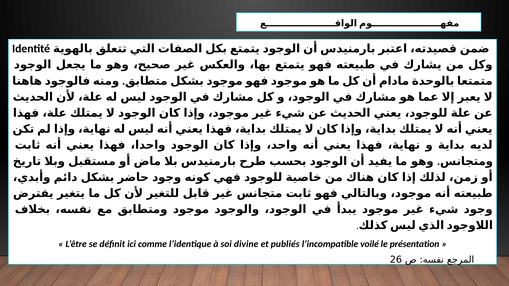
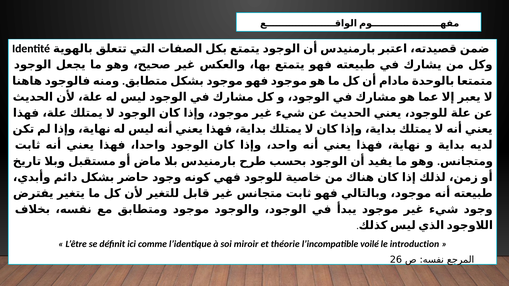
divine: divine -> miroir
publiés: publiés -> théorie
présentation: présentation -> introduction
